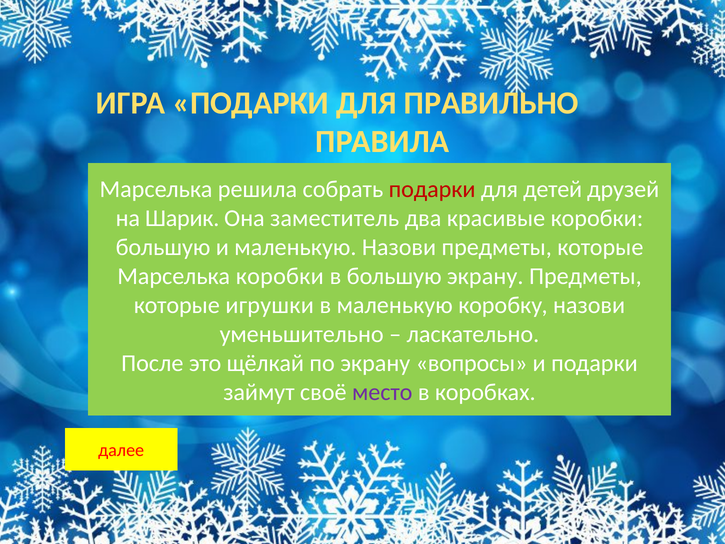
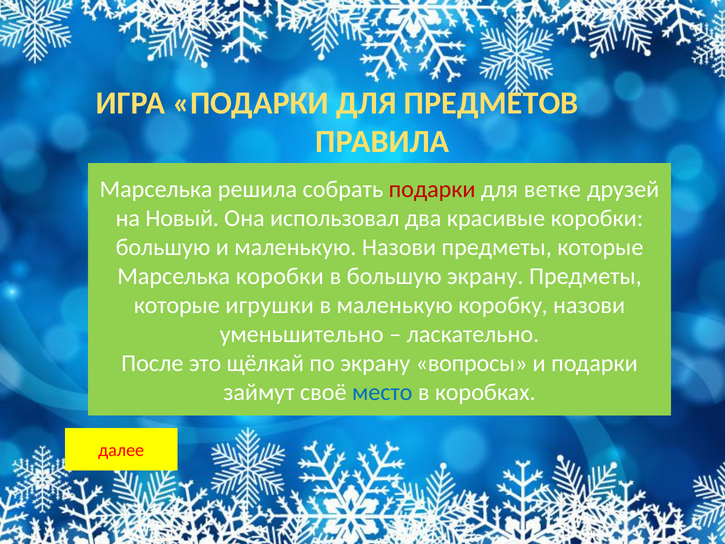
ПРАВИЛЬНО: ПРАВИЛЬНО -> ПРЕДМЕТОВ
детей: детей -> ветке
Шарик: Шарик -> Новый
заместитель: заместитель -> использовал
место colour: purple -> blue
